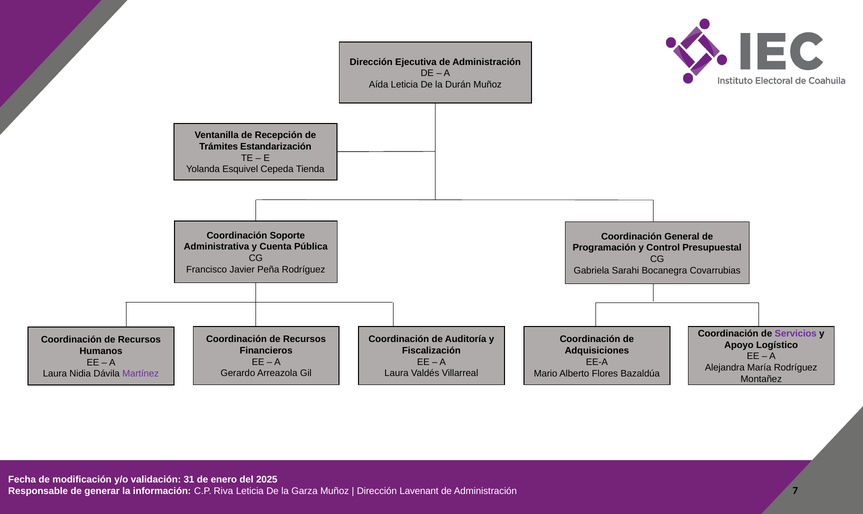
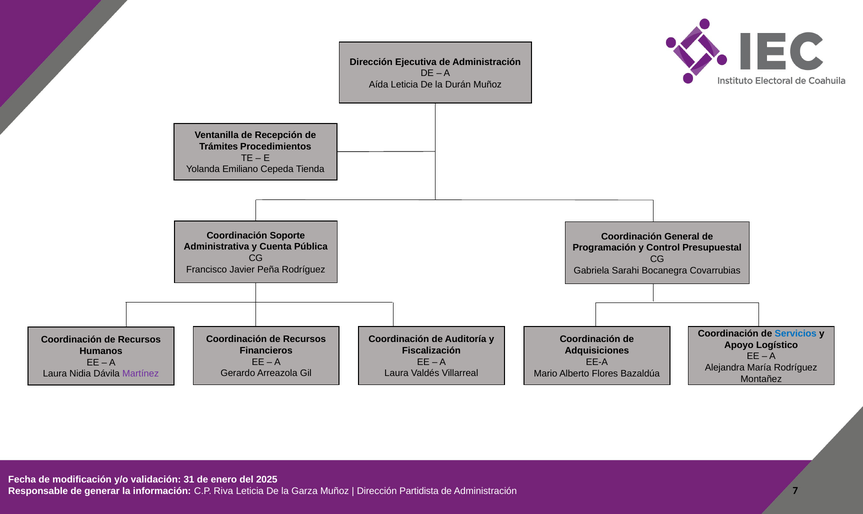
Estandarización: Estandarización -> Procedimientos
Esquivel: Esquivel -> Emiliano
Servicios colour: purple -> blue
Lavenant: Lavenant -> Partidista
